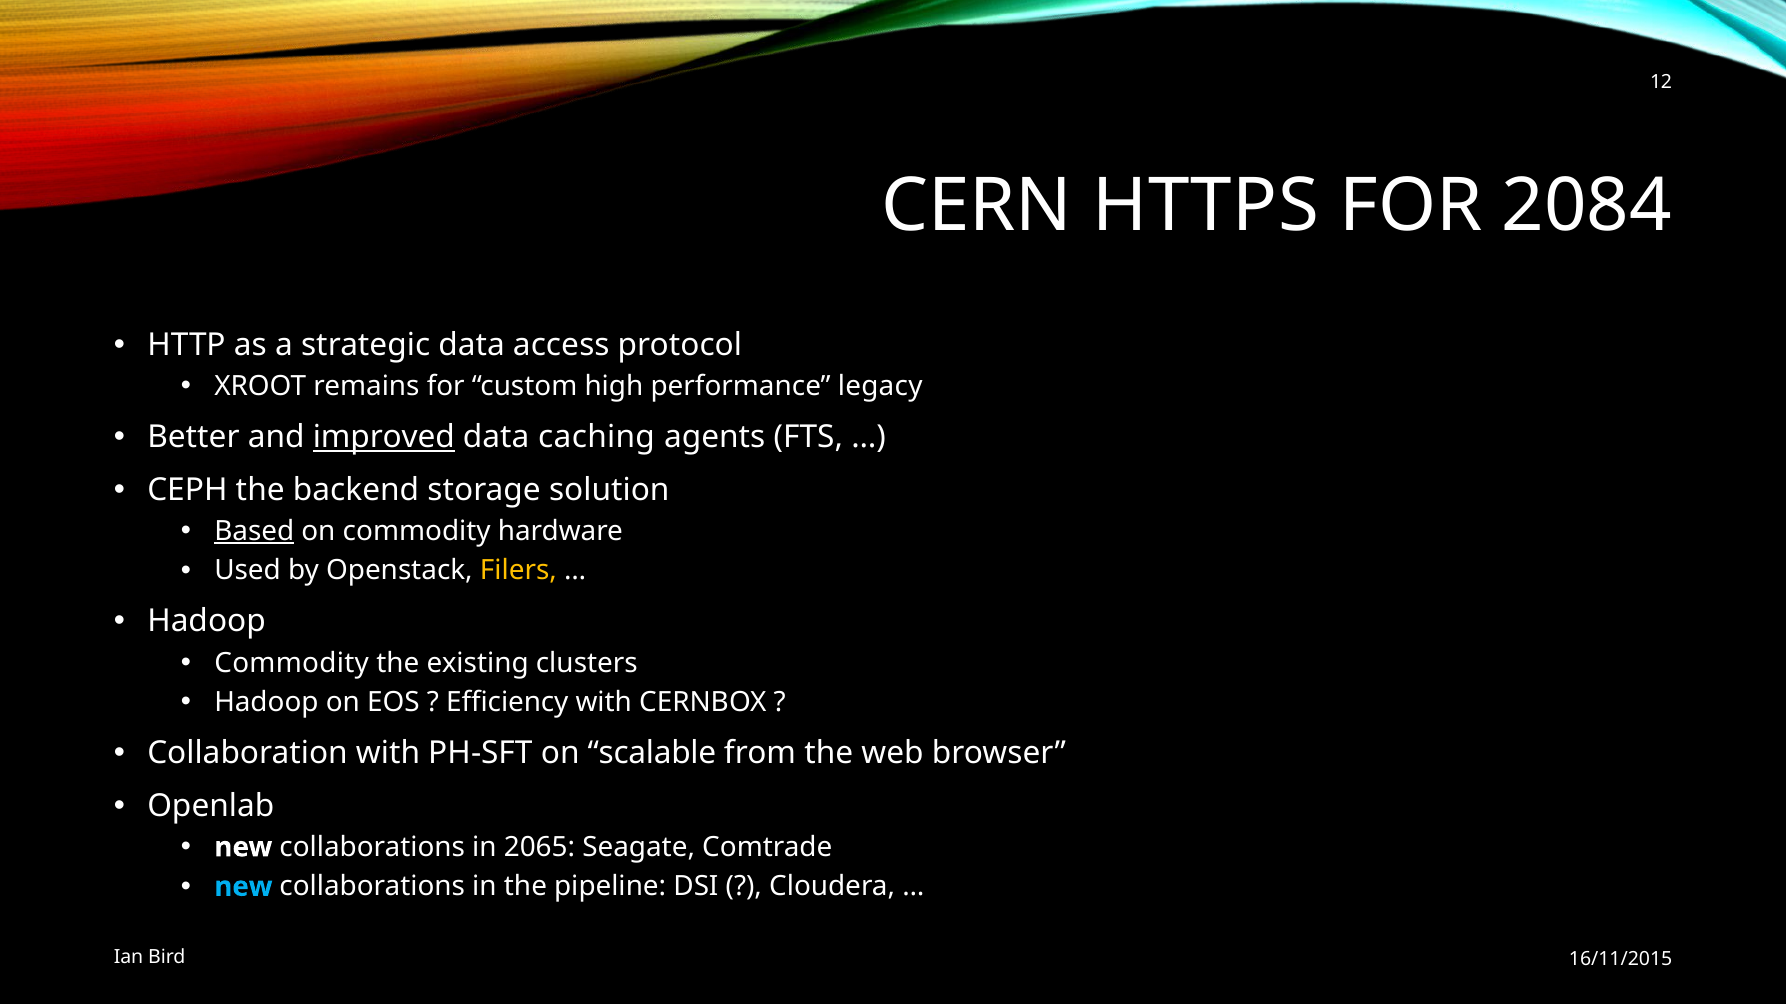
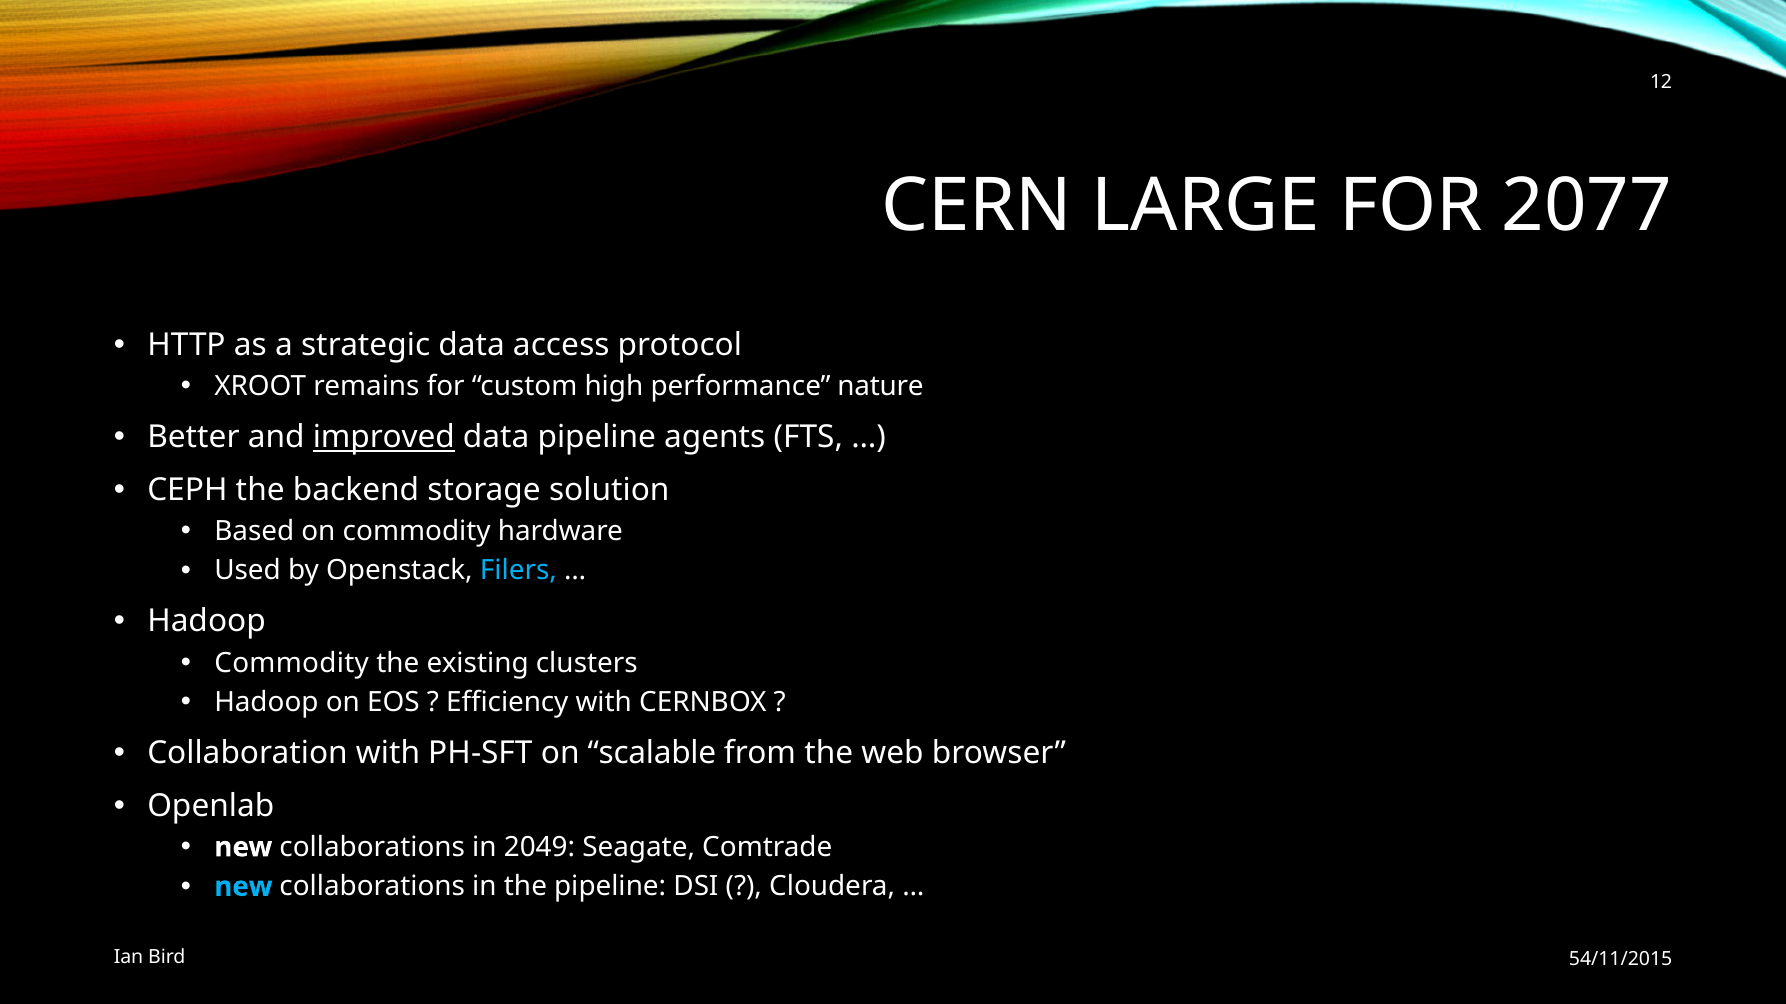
HTTPS: HTTPS -> LARGE
2084: 2084 -> 2077
legacy: legacy -> nature
data caching: caching -> pipeline
Based underline: present -> none
Filers colour: yellow -> light blue
2065: 2065 -> 2049
16/11/2015: 16/11/2015 -> 54/11/2015
